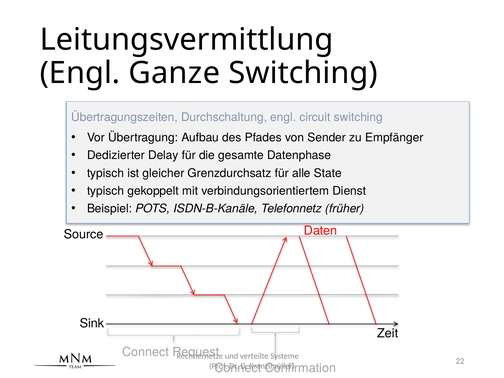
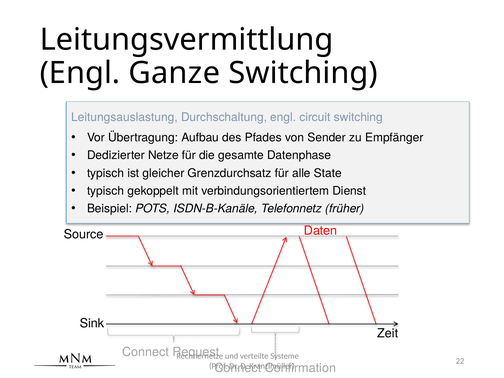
Übertragungszeiten: Übertragungszeiten -> Leitungsauslastung
Delay: Delay -> Netze
